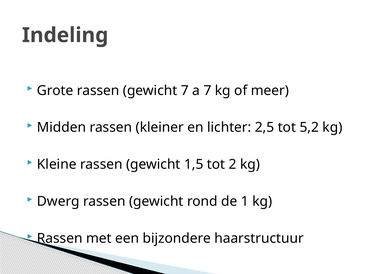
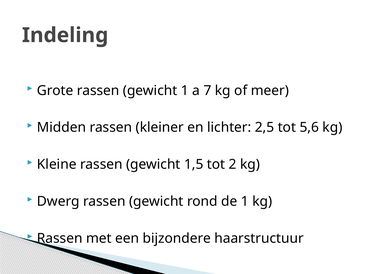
gewicht 7: 7 -> 1
5,2: 5,2 -> 5,6
